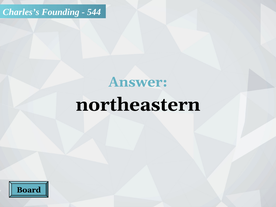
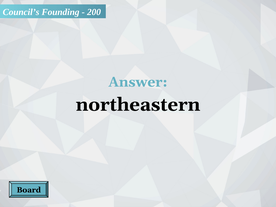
Charles’s: Charles’s -> Council’s
544: 544 -> 200
